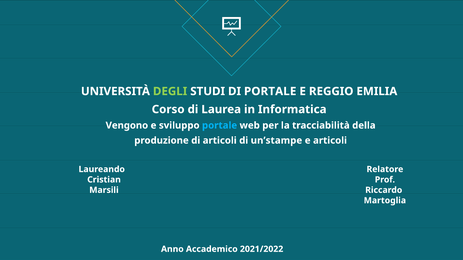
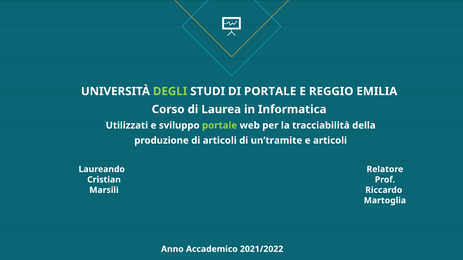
Vengono: Vengono -> Utilizzati
portale at (220, 126) colour: light blue -> light green
un’stampe: un’stampe -> un’tramite
